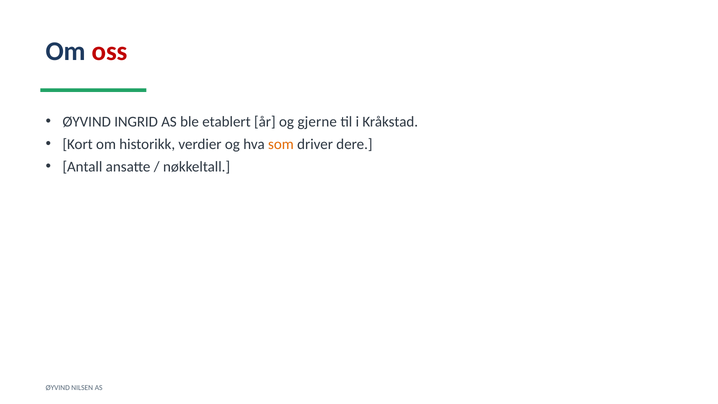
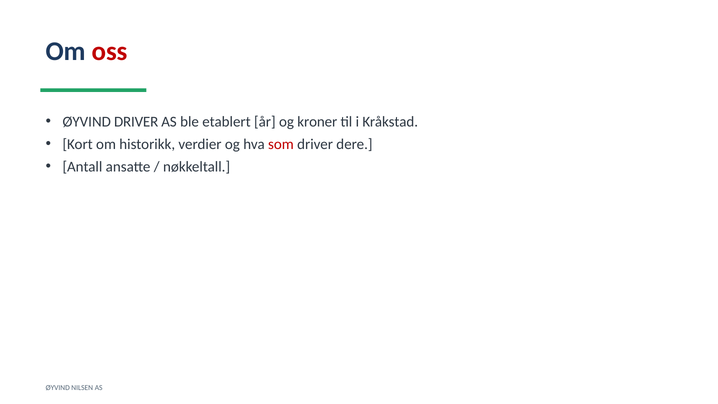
ØYVIND INGRID: INGRID -> DRIVER
gjerne: gjerne -> kroner
som colour: orange -> red
